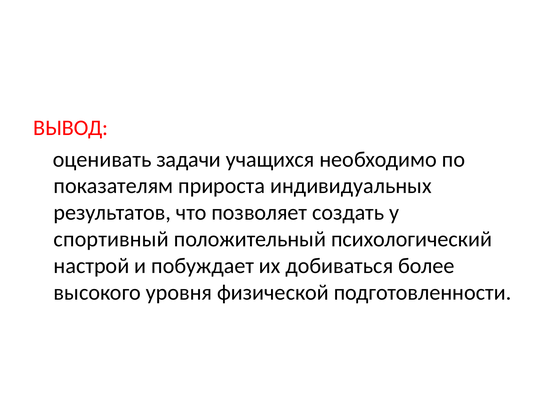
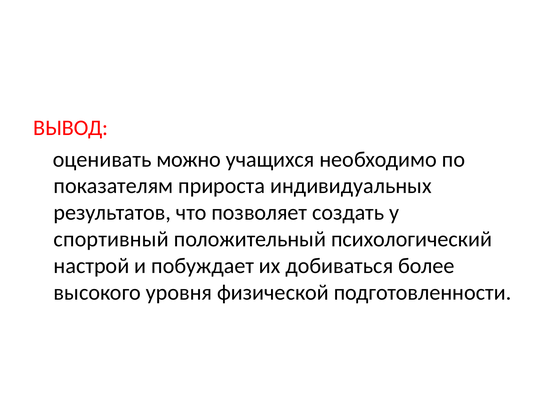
задачи: задачи -> можно
